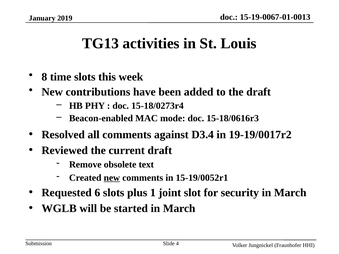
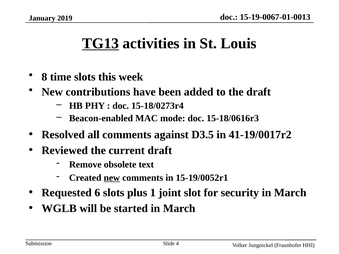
TG13 underline: none -> present
D3.4: D3.4 -> D3.5
19-19/0017r2: 19-19/0017r2 -> 41-19/0017r2
